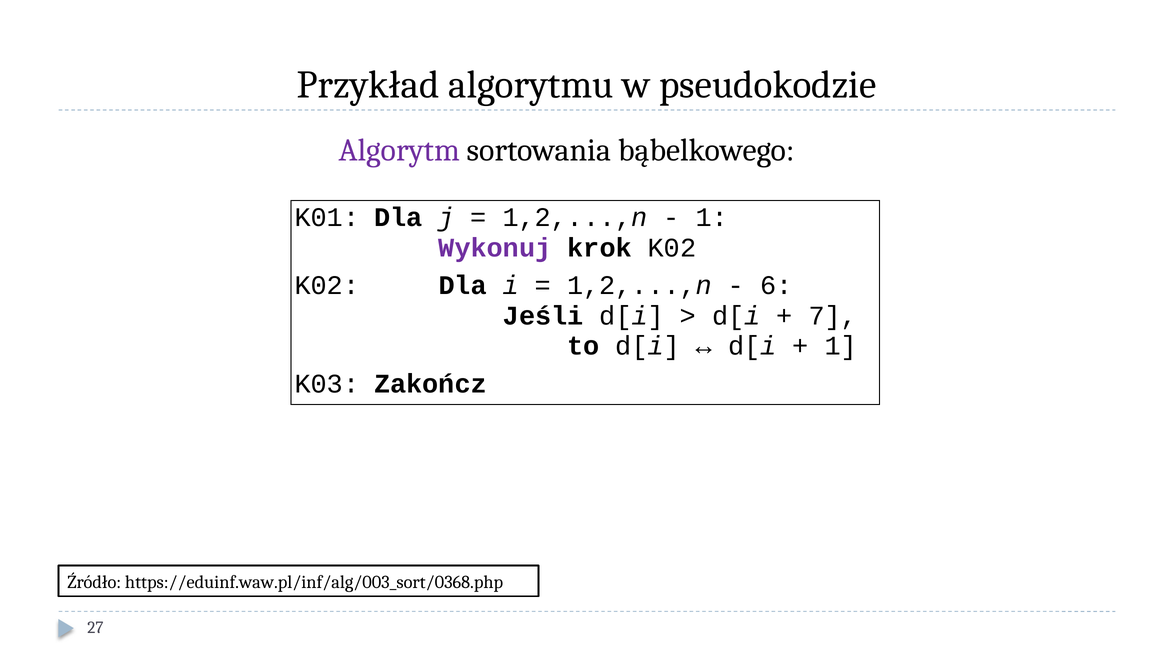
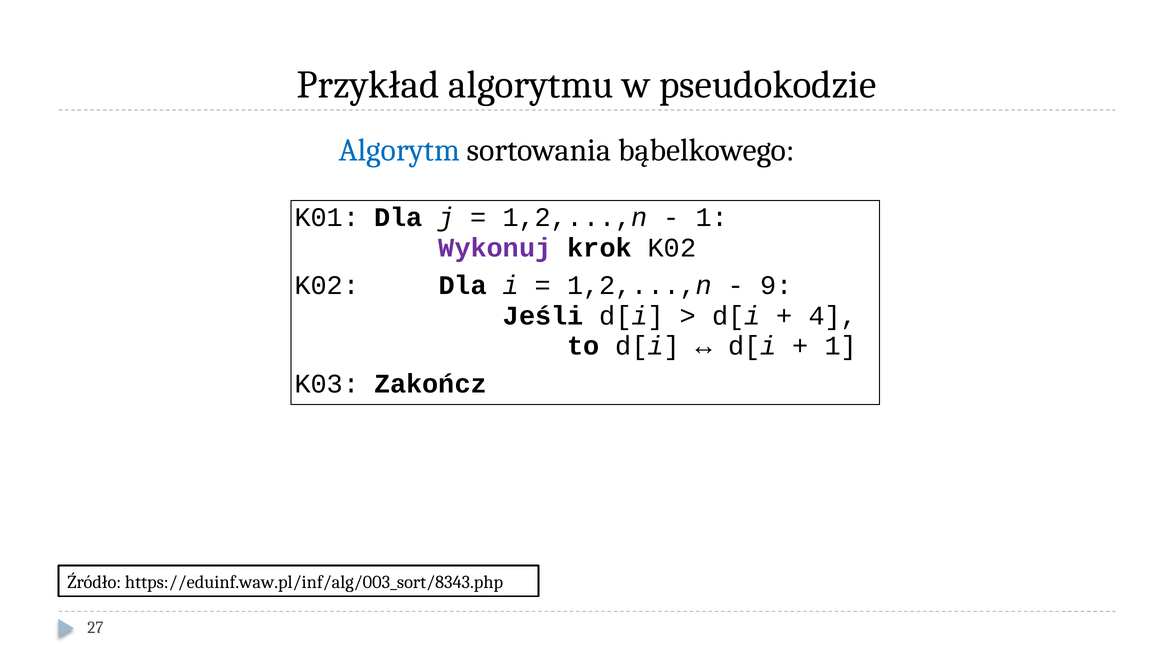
Algorytm colour: purple -> blue
6: 6 -> 9
7: 7 -> 4
https://eduinf.waw.pl/inf/alg/003_sort/0368.php: https://eduinf.waw.pl/inf/alg/003_sort/0368.php -> https://eduinf.waw.pl/inf/alg/003_sort/8343.php
